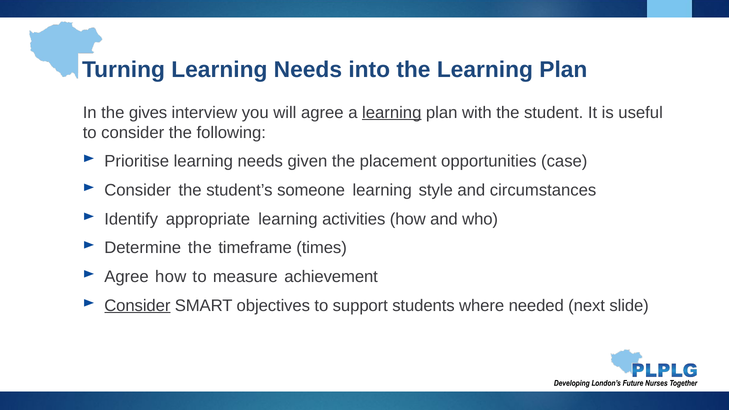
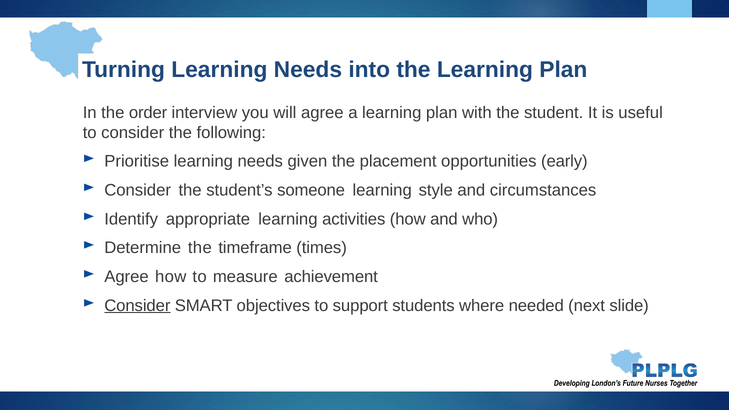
gives: gives -> order
learning at (392, 113) underline: present -> none
case: case -> early
